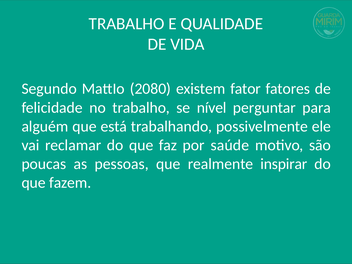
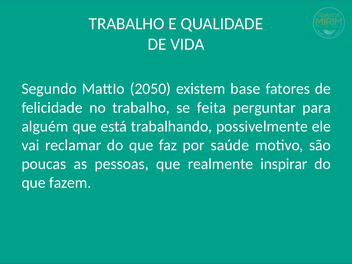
2080: 2080 -> 2050
fator: fator -> base
nível: nível -> feita
